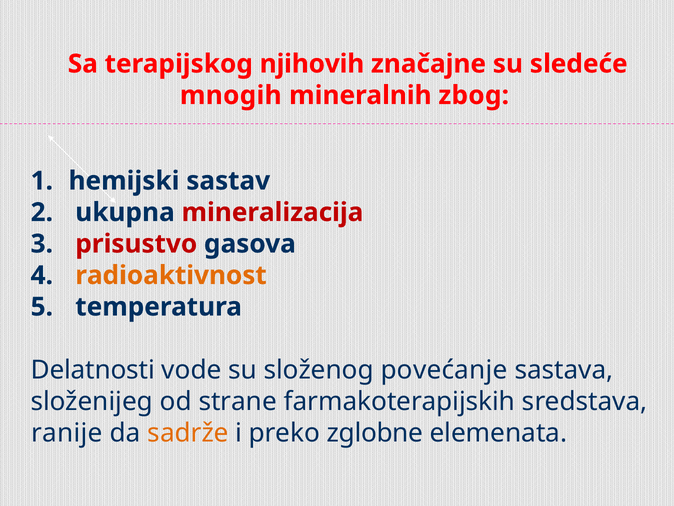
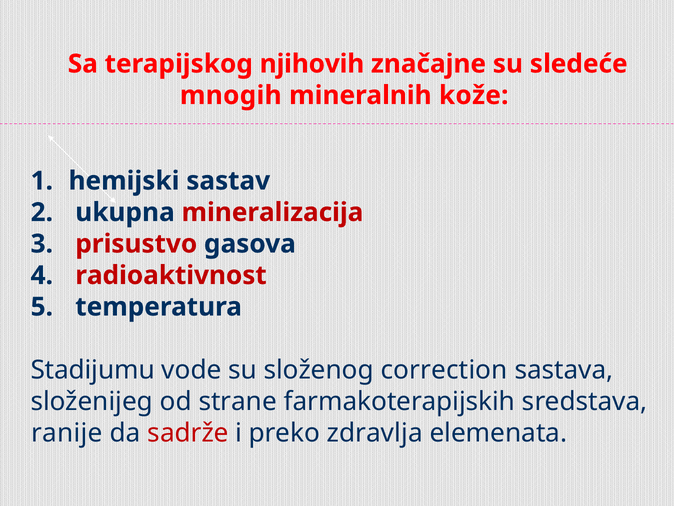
zbog: zbog -> kože
radioaktivnost colour: orange -> red
Delatnosti: Delatnosti -> Stadijumu
povećanje: povećanje -> correction
sadrže colour: orange -> red
zglobne: zglobne -> zdravlja
